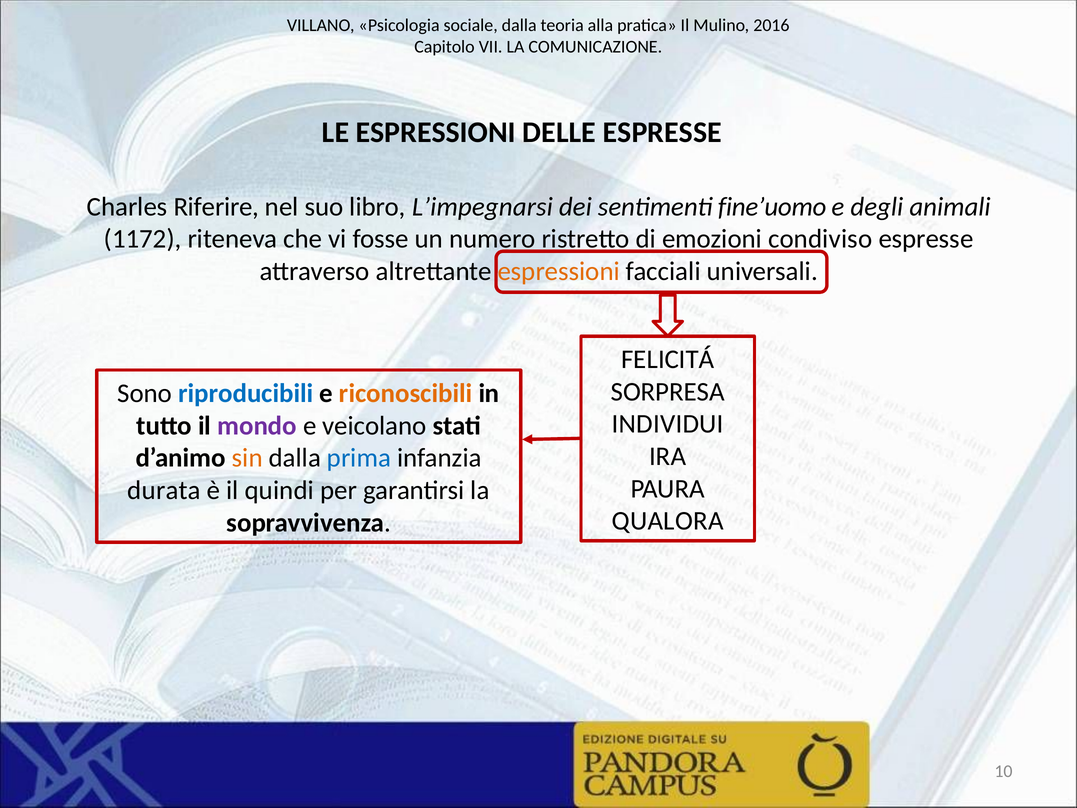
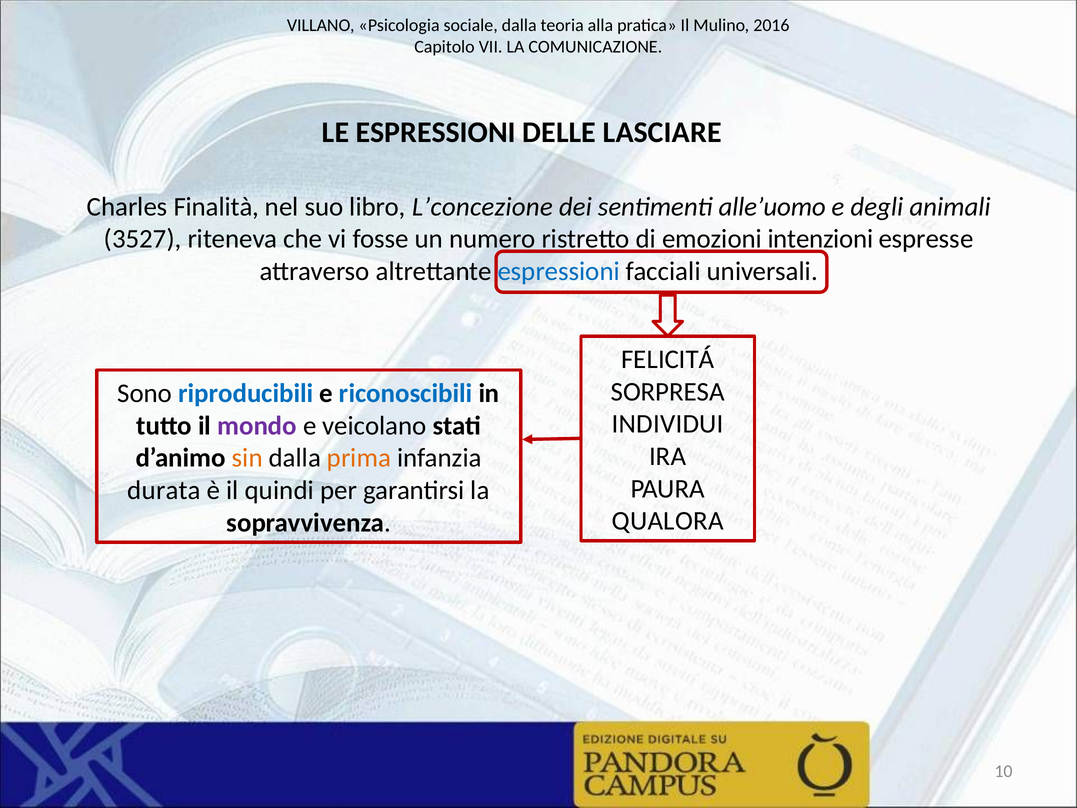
DELLE ESPRESSE: ESPRESSE -> LASCIARE
Riferire: Riferire -> Finalità
L’impegnarsi: L’impegnarsi -> L’concezione
fine’uomo: fine’uomo -> alle’uomo
1172: 1172 -> 3527
condiviso: condiviso -> intenzioni
espressioni at (559, 271) colour: orange -> blue
riconoscibili colour: orange -> blue
prima colour: blue -> orange
